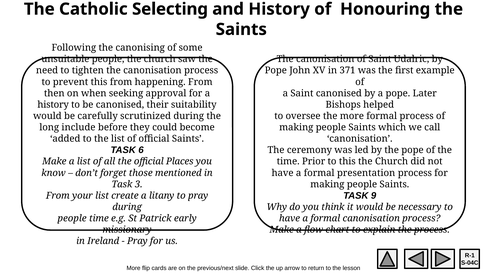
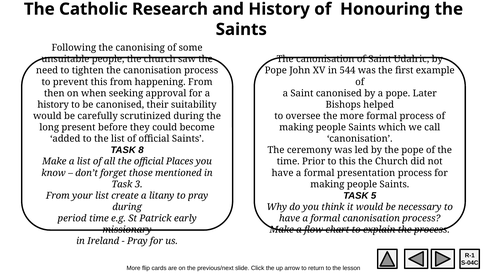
Selecting: Selecting -> Research
371: 371 -> 544
include: include -> present
6: 6 -> 8
9: 9 -> 5
people at (72, 218): people -> period
